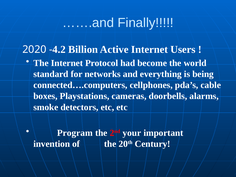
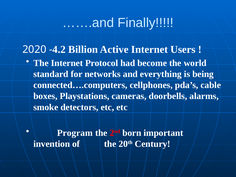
your: your -> born
